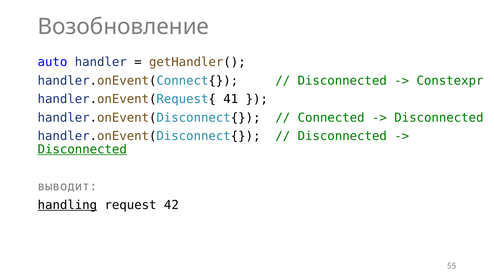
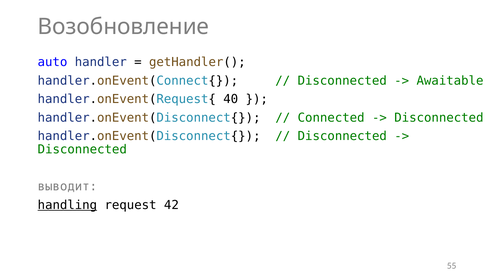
Constexpr: Constexpr -> Awaitable
41: 41 -> 40
Disconnected at (82, 149) underline: present -> none
